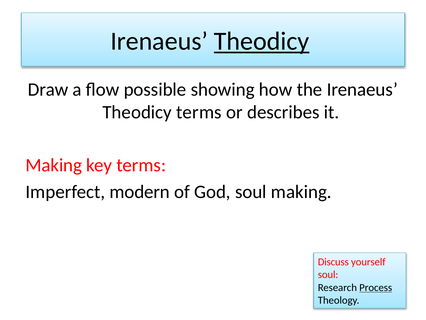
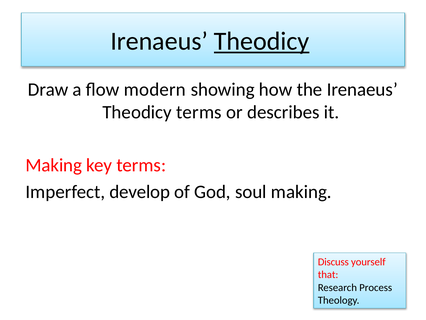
possible: possible -> modern
modern: modern -> develop
soul at (328, 274): soul -> that
Process underline: present -> none
